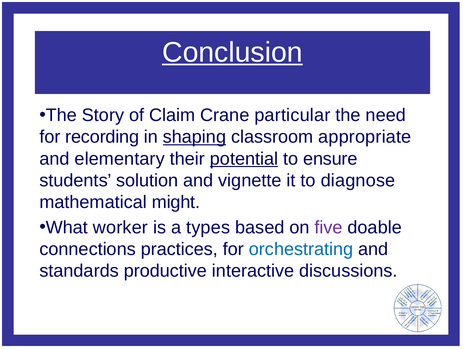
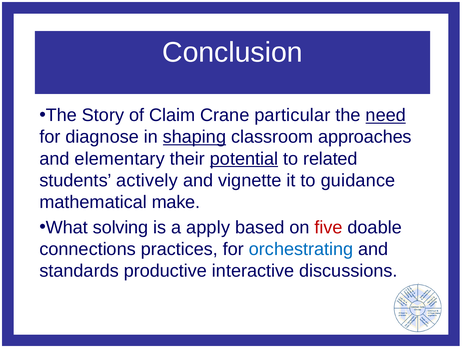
Conclusion underline: present -> none
need underline: none -> present
recording: recording -> diagnose
appropriate: appropriate -> approaches
ensure: ensure -> related
solution: solution -> actively
diagnose: diagnose -> guidance
might: might -> make
worker: worker -> solving
types: types -> apply
five colour: purple -> red
